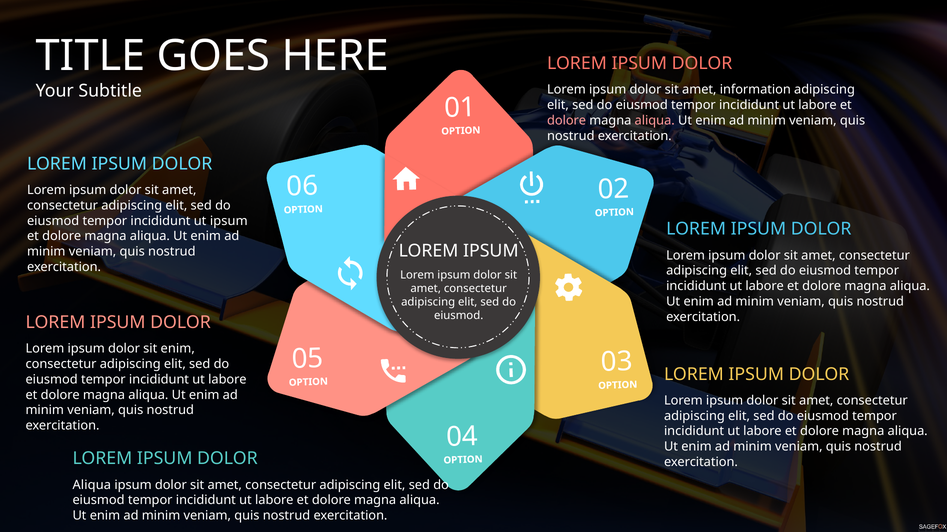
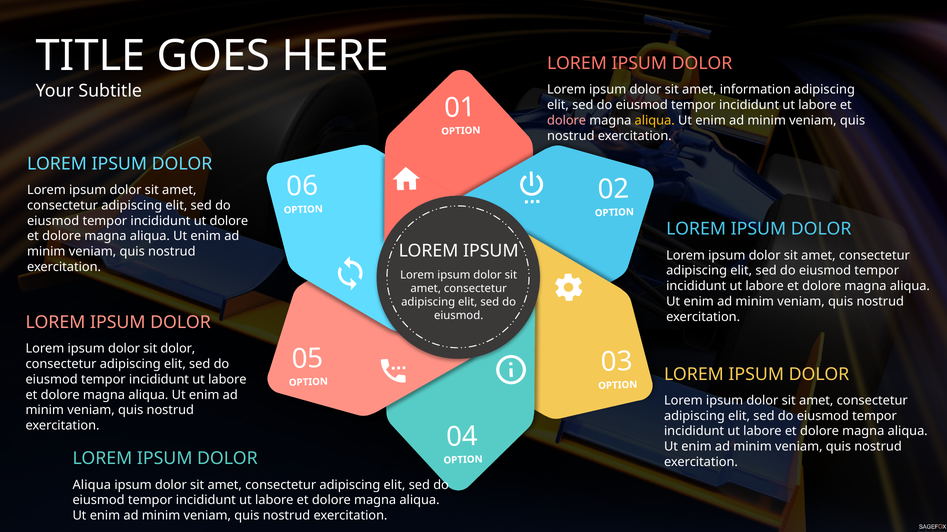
aliqua at (655, 121) colour: pink -> yellow
ut ipsum: ipsum -> dolore
sit enim: enim -> dolor
